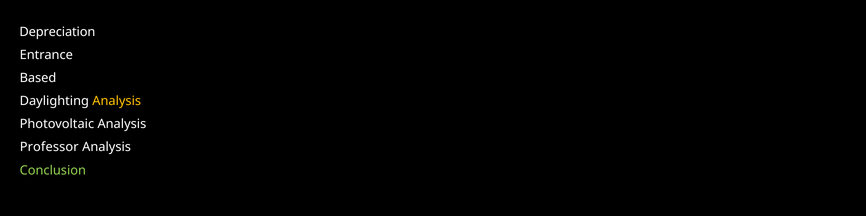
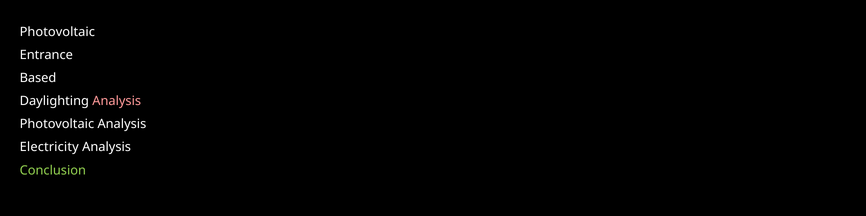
Depreciation at (57, 32): Depreciation -> Photovoltaic
Analysis at (117, 101) colour: yellow -> pink
Professor: Professor -> Electricity
